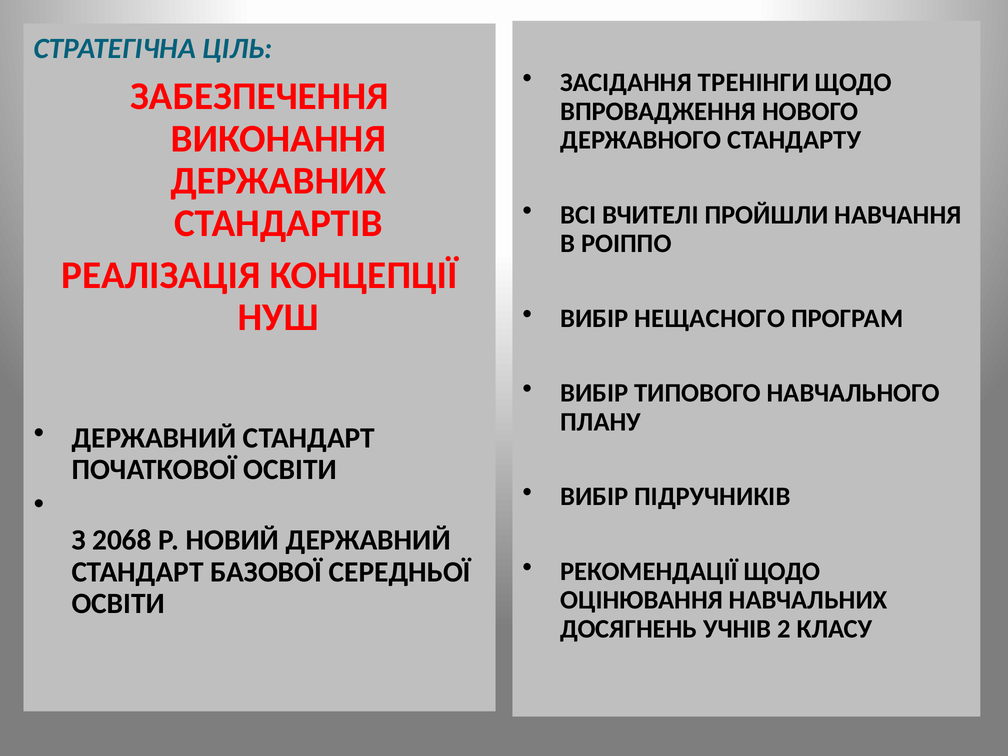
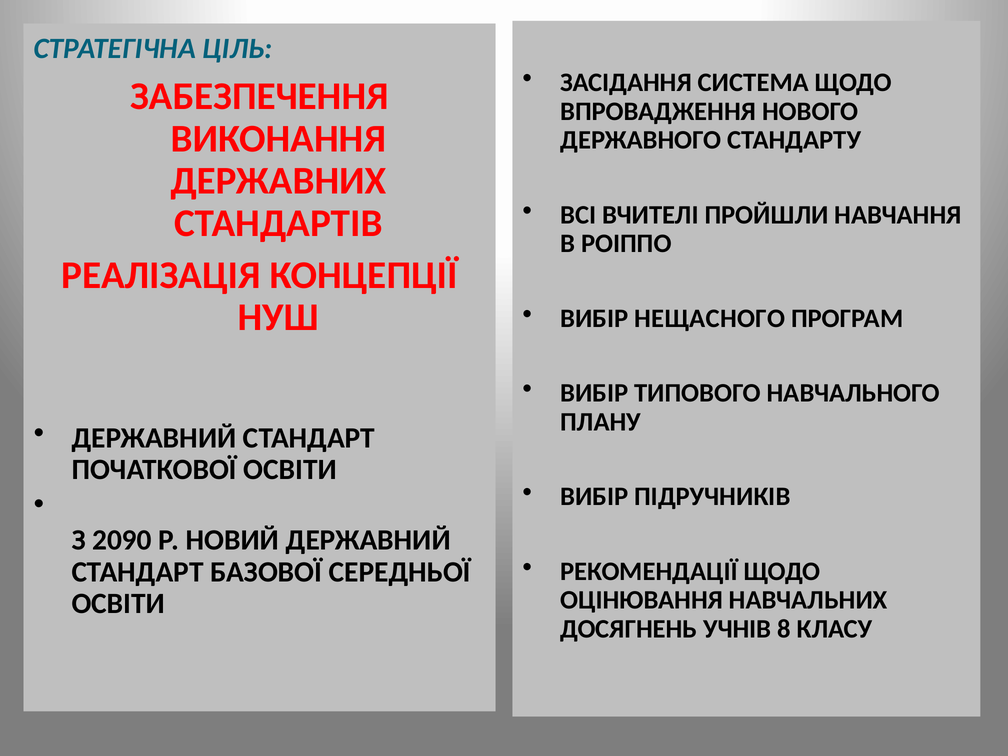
ТРЕНІНГИ: ТРЕНІНГИ -> СИСТЕМА
2068: 2068 -> 2090
2: 2 -> 8
